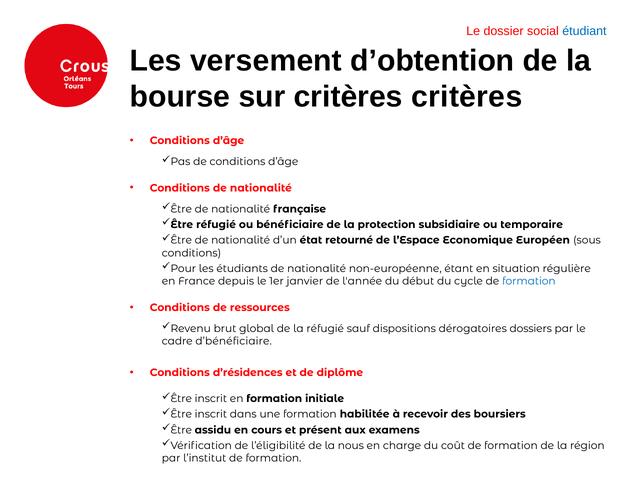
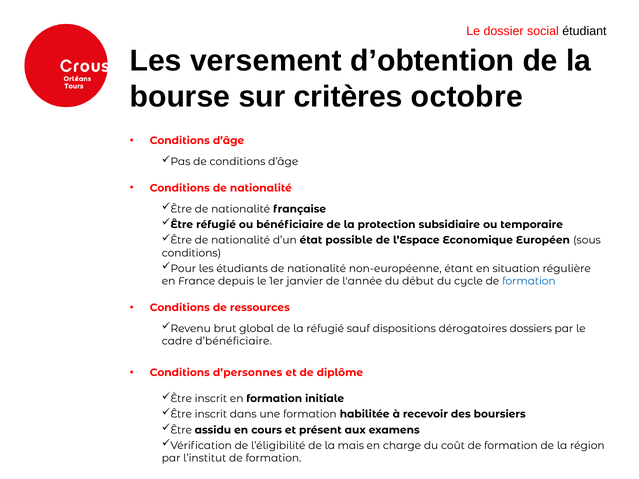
étudiant colour: blue -> black
critères critères: critères -> octobre
retourné: retourné -> possible
d’résidences: d’résidences -> d’personnes
nous: nous -> mais
